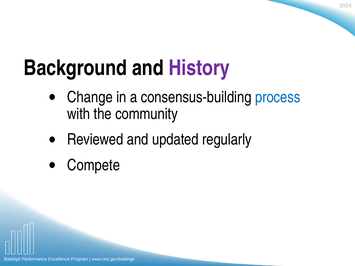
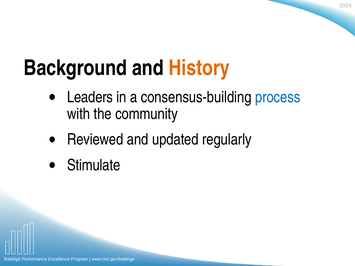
History colour: purple -> orange
Change: Change -> Leaders
Compete: Compete -> Stimulate
